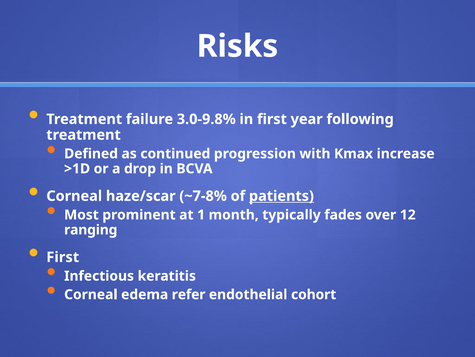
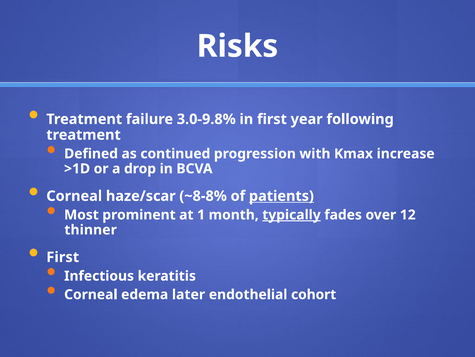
~7-8%: ~7-8% -> ~8-8%
typically underline: none -> present
ranging: ranging -> thinner
refer: refer -> later
